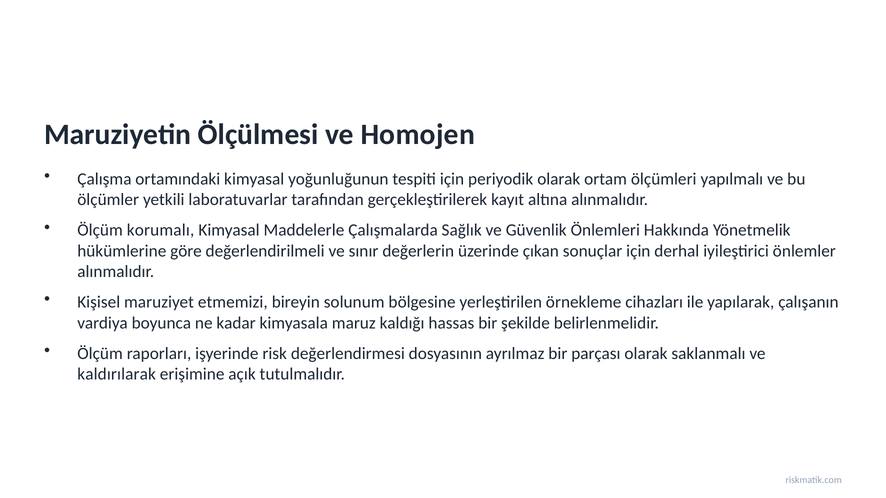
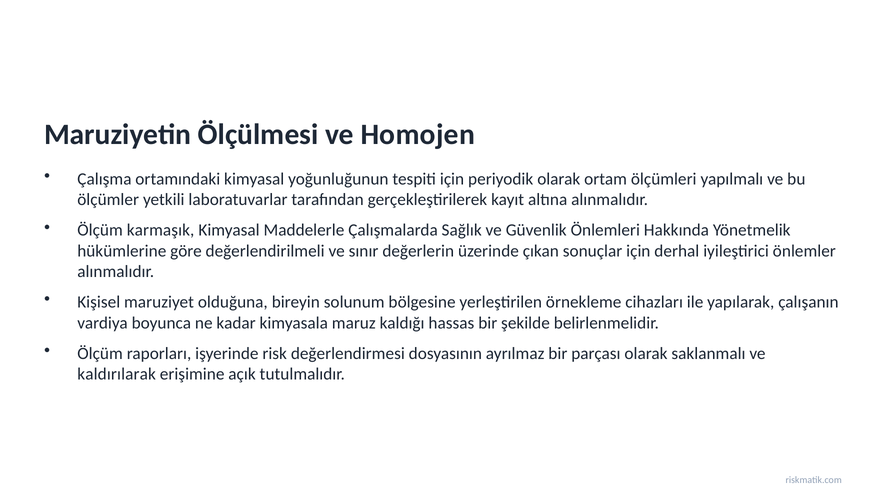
korumalı: korumalı -> karmaşık
etmemizi: etmemizi -> olduğuna
